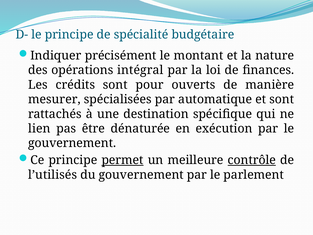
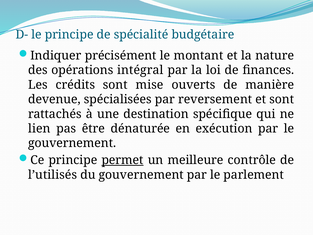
pour: pour -> mise
mesurer: mesurer -> devenue
automatique: automatique -> reversement
contrôle underline: present -> none
